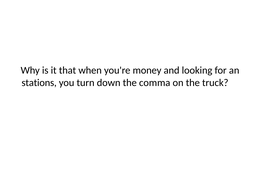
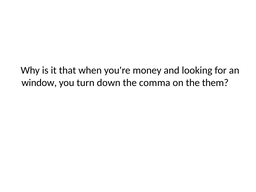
stations: stations -> window
truck: truck -> them
